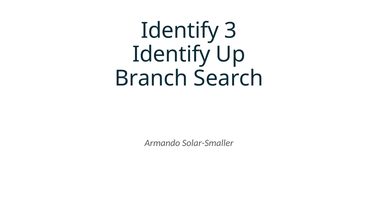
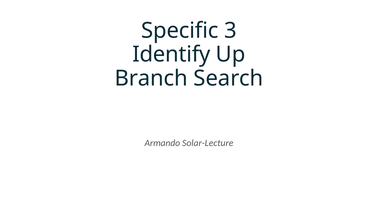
Identify at (180, 30): Identify -> Specific
Solar-Smaller: Solar-Smaller -> Solar-Lecture
